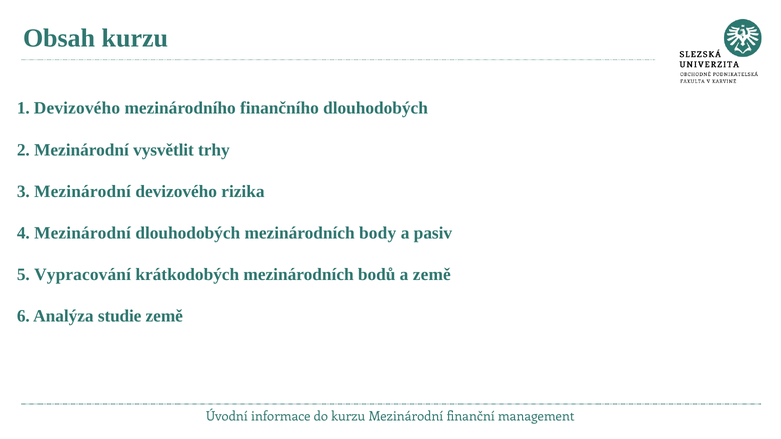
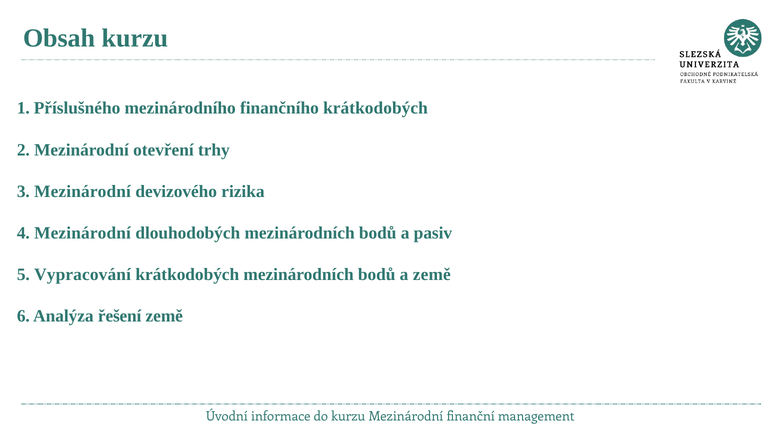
1 Devizového: Devizového -> Příslušného
finančního dlouhodobých: dlouhodobých -> krátkodobých
vysvětlit: vysvětlit -> otevření
dlouhodobých mezinárodních body: body -> bodů
studie: studie -> řešení
